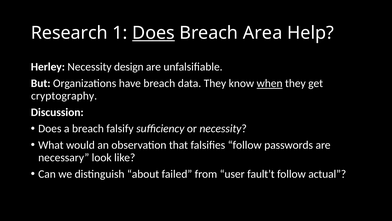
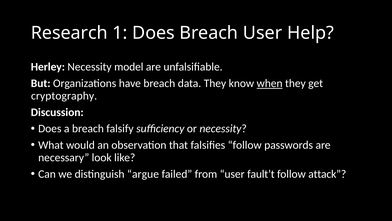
Does at (153, 33) underline: present -> none
Breach Area: Area -> User
design: design -> model
about: about -> argue
actual: actual -> attack
